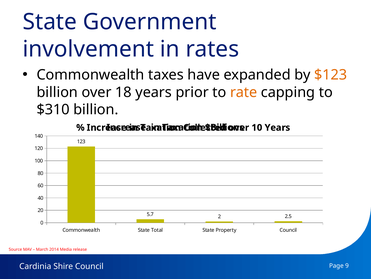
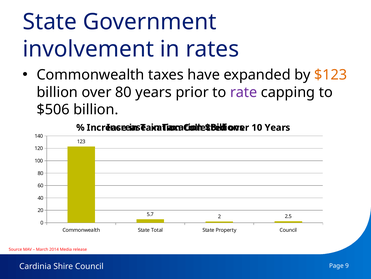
over 18: 18 -> 80
rate colour: orange -> purple
$310: $310 -> $506
